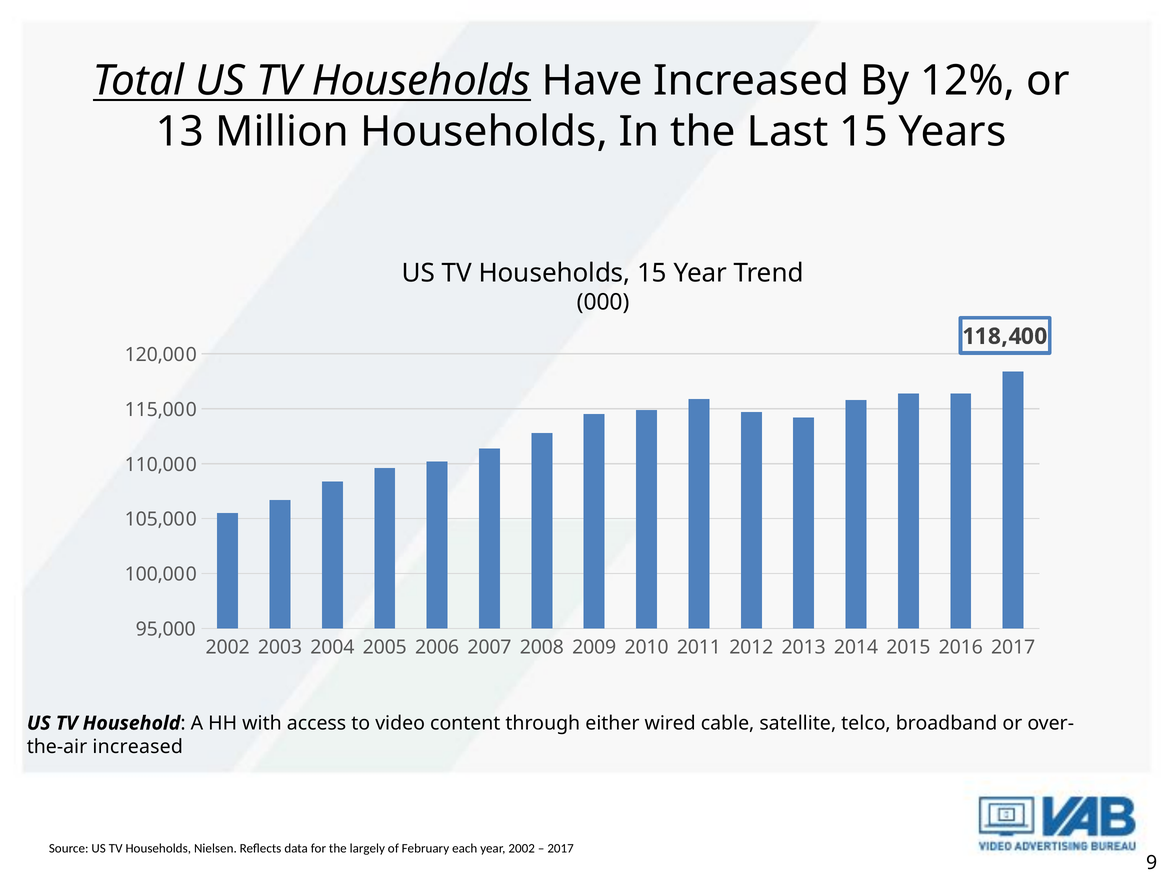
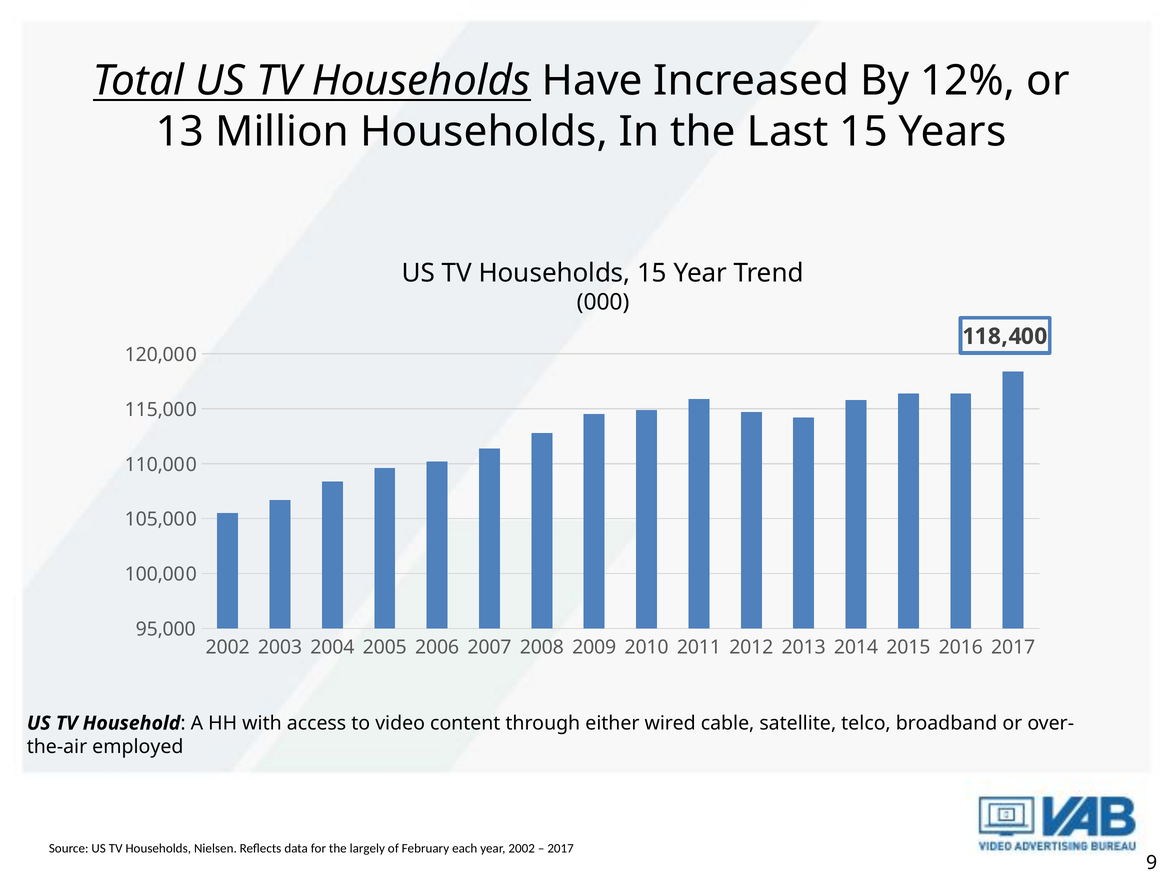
increased at (138, 746): increased -> employed
